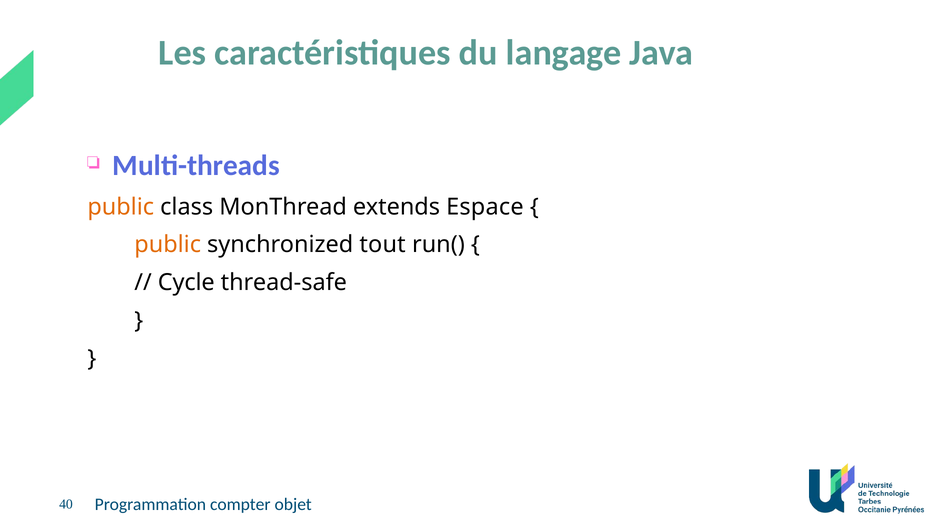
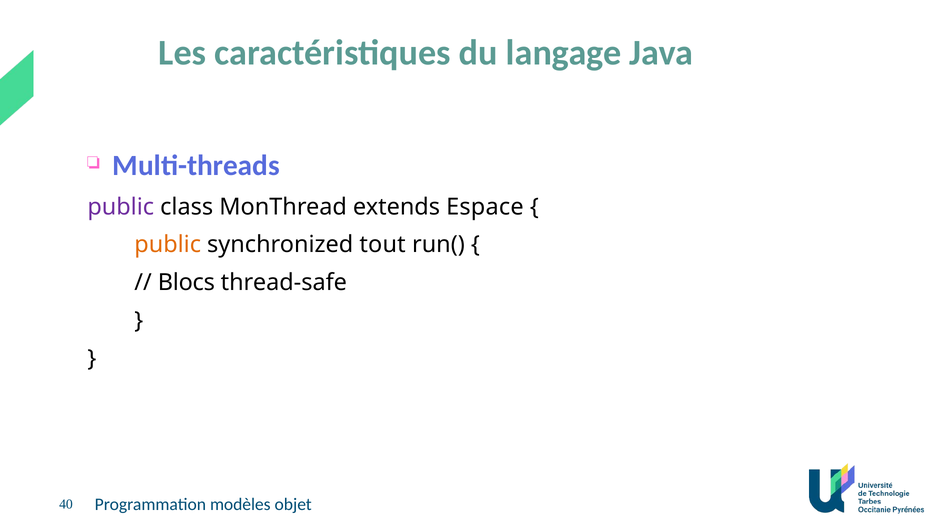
public at (121, 207) colour: orange -> purple
Cycle: Cycle -> Blocs
compter: compter -> modèles
